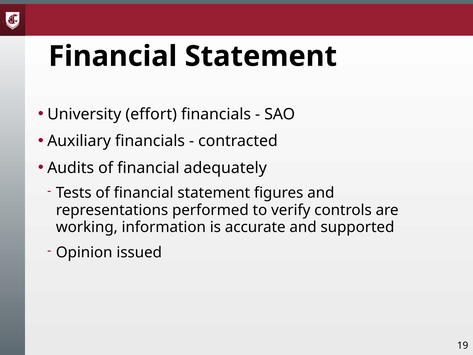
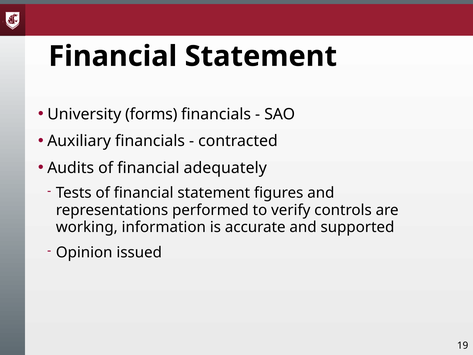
effort: effort -> forms
